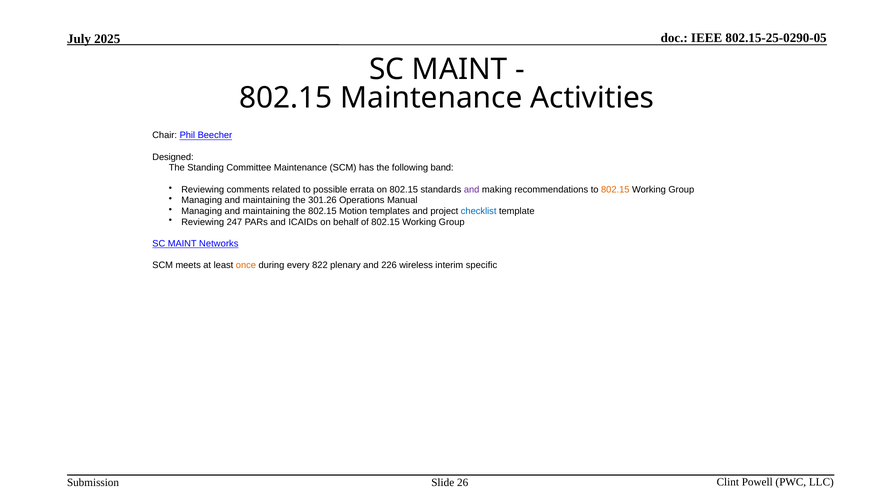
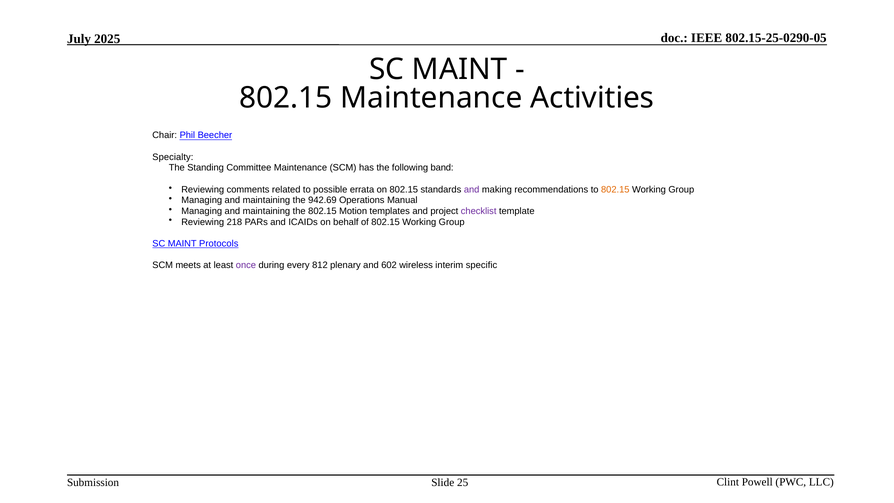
Designed: Designed -> Specialty
301.26: 301.26 -> 942.69
checklist colour: blue -> purple
247: 247 -> 218
Networks: Networks -> Protocols
once colour: orange -> purple
822: 822 -> 812
226: 226 -> 602
26: 26 -> 25
